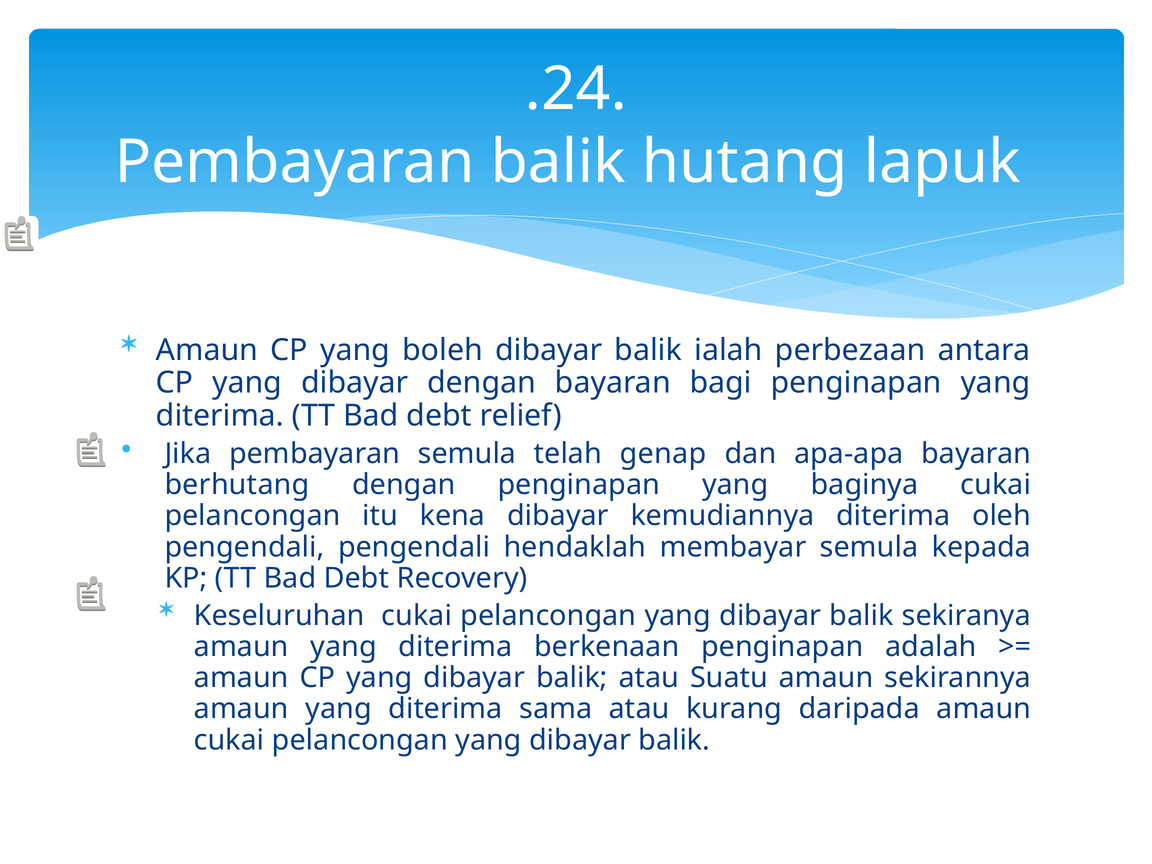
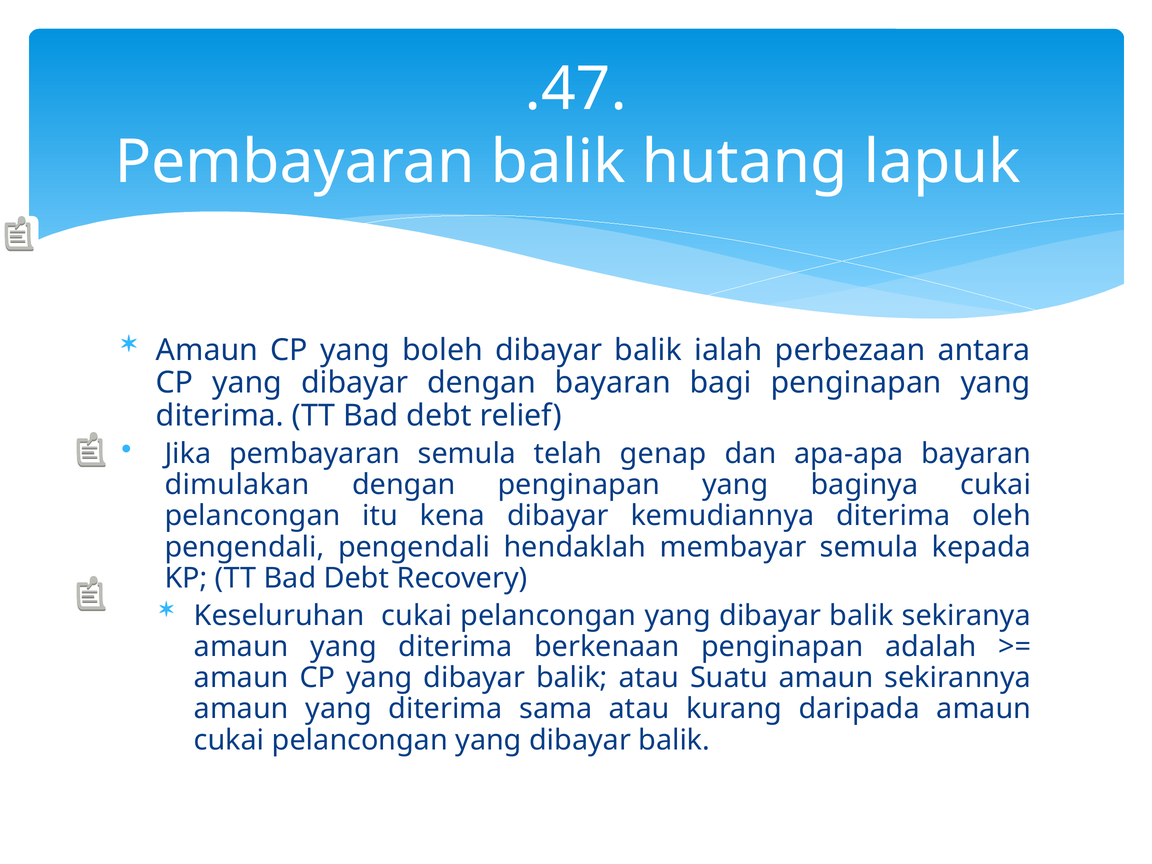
.24: .24 -> .47
berhutang: berhutang -> dimulakan
